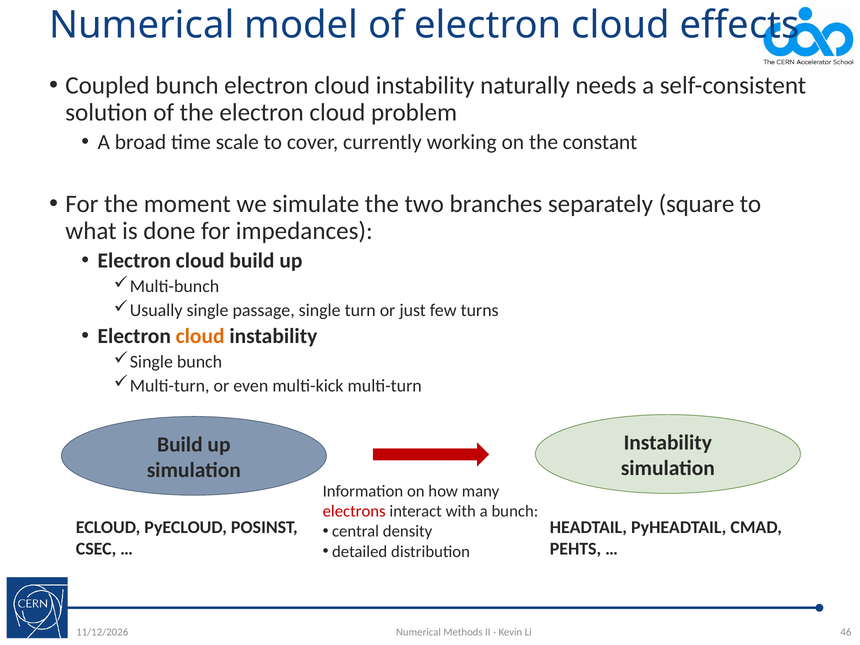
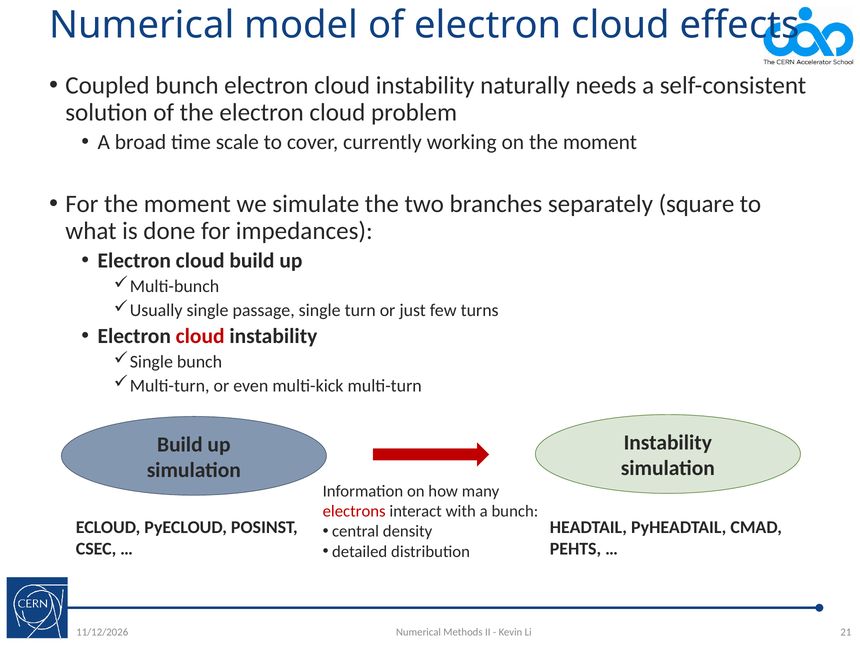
on the constant: constant -> moment
cloud at (200, 336) colour: orange -> red
46: 46 -> 21
